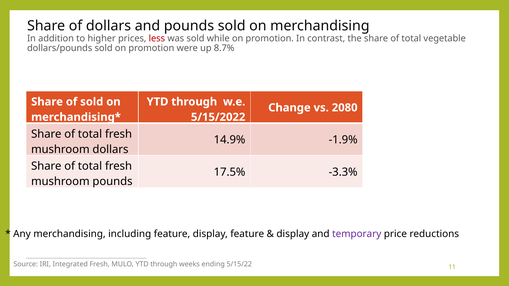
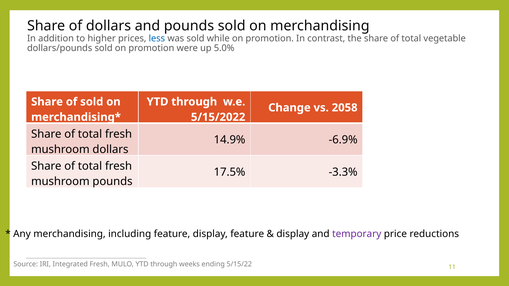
less colour: red -> blue
8.7%: 8.7% -> 5.0%
2080: 2080 -> 2058
-1.9%: -1.9% -> -6.9%
